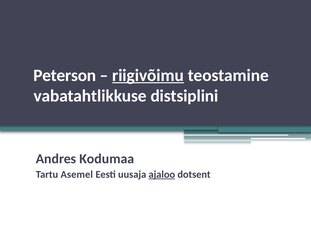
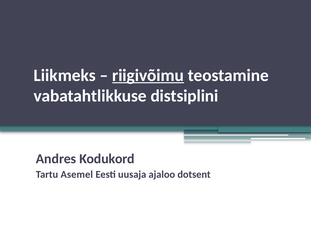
Peterson: Peterson -> Liikmeks
Kodumaa: Kodumaa -> Kodukord
ajaloo underline: present -> none
